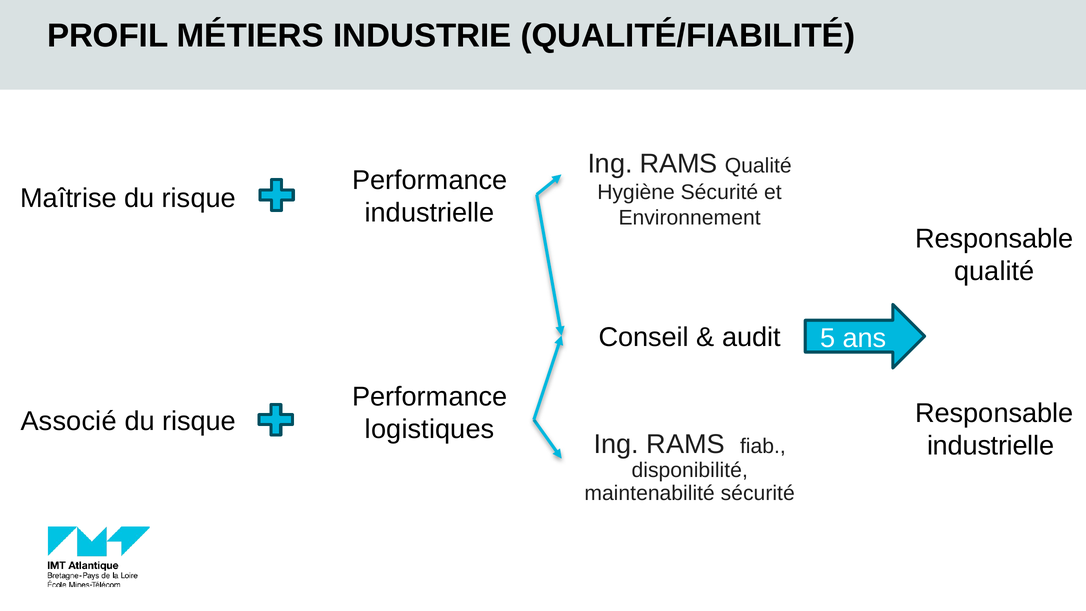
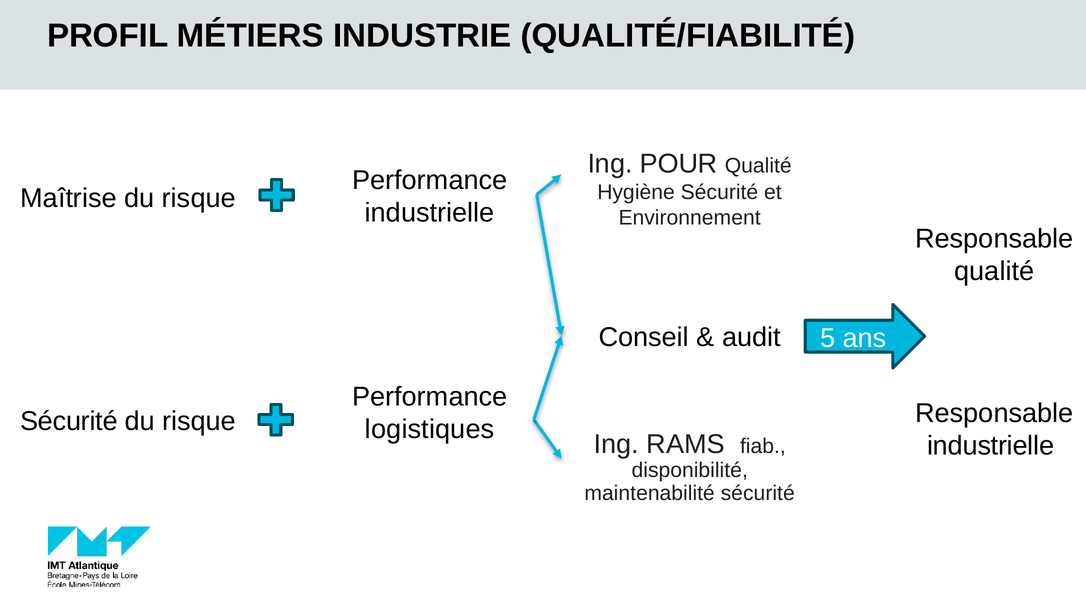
RAMS at (679, 164): RAMS -> POUR
Associé at (69, 421): Associé -> Sécurité
